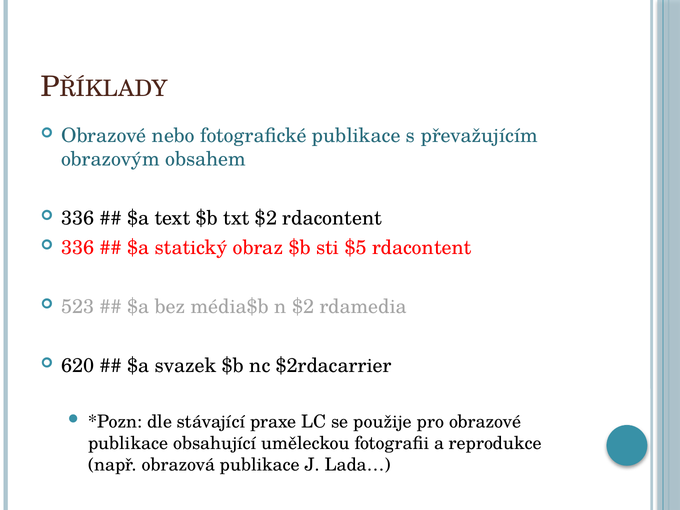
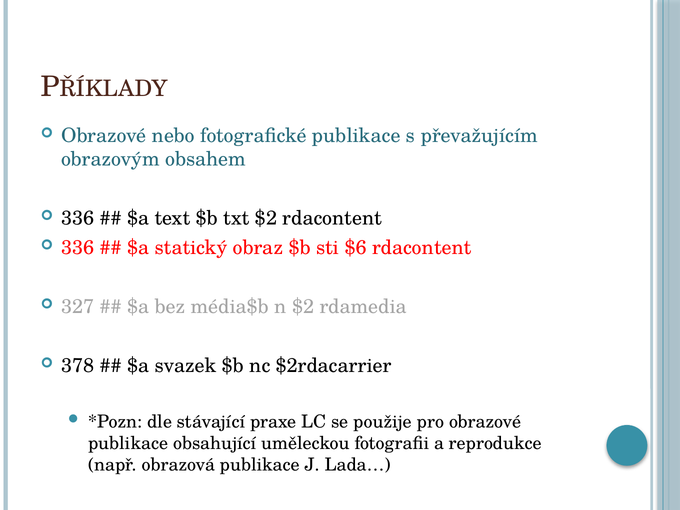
$5: $5 -> $6
523: 523 -> 327
620: 620 -> 378
